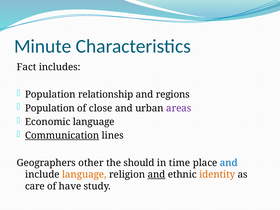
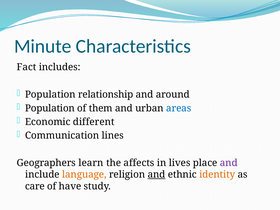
regions: regions -> around
close: close -> them
areas colour: purple -> blue
Economic language: language -> different
Communication underline: present -> none
other: other -> learn
should: should -> affects
time: time -> lives
and at (229, 163) colour: blue -> purple
